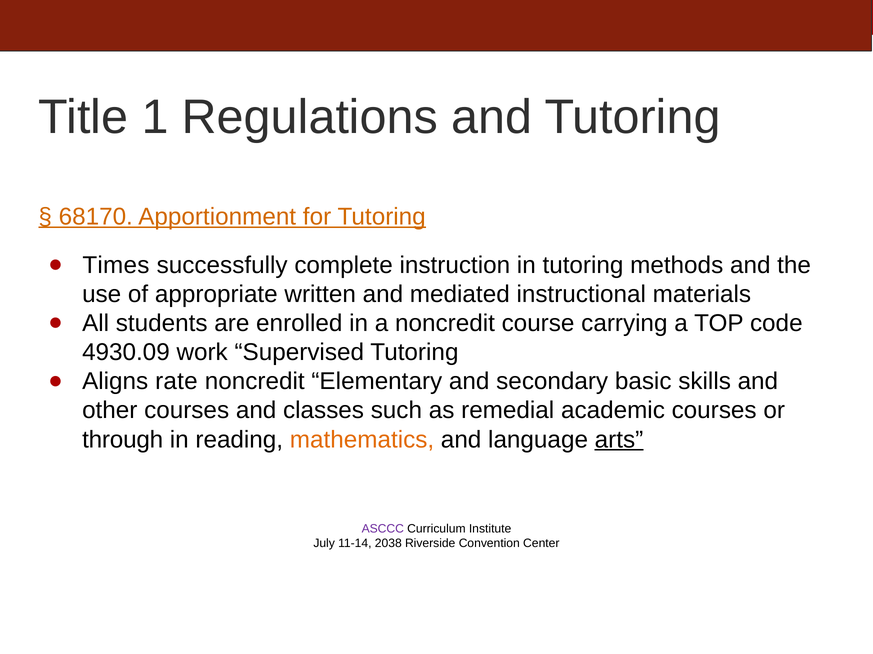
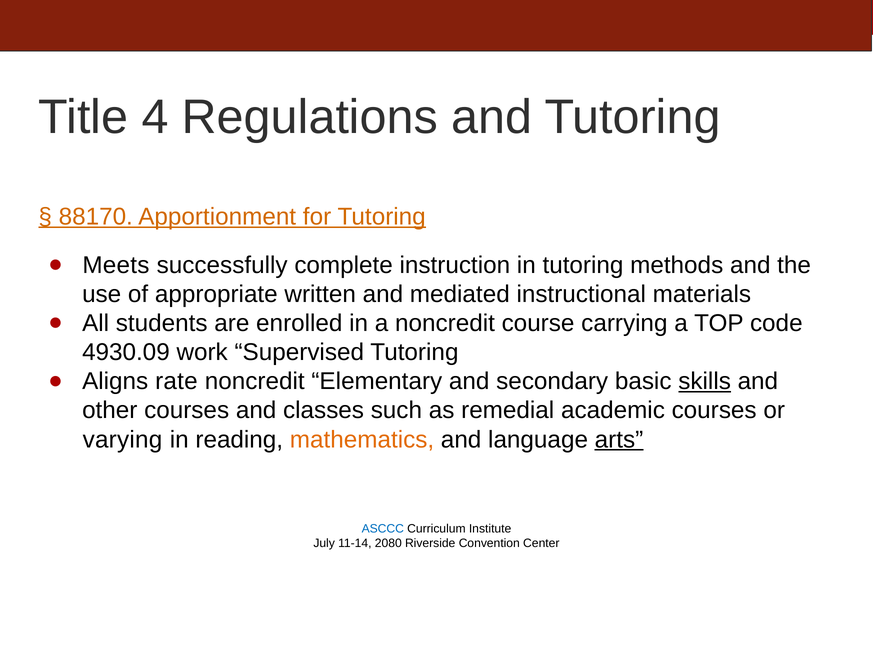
1: 1 -> 4
68170: 68170 -> 88170
Times: Times -> Meets
skills underline: none -> present
through: through -> varying
ASCCC colour: purple -> blue
2038: 2038 -> 2080
